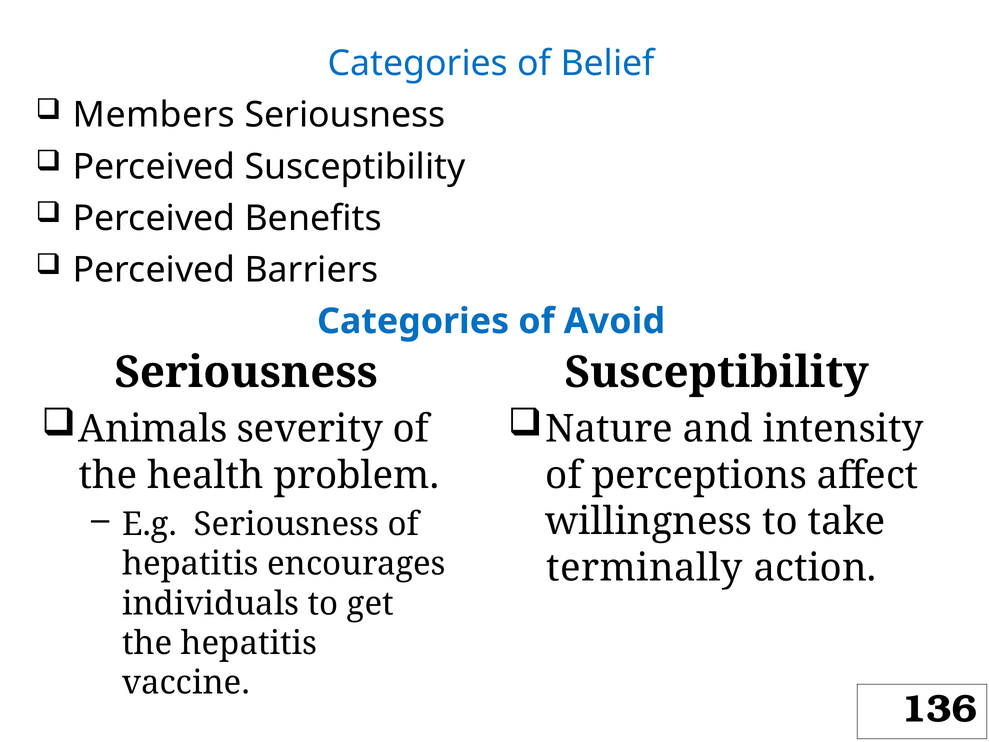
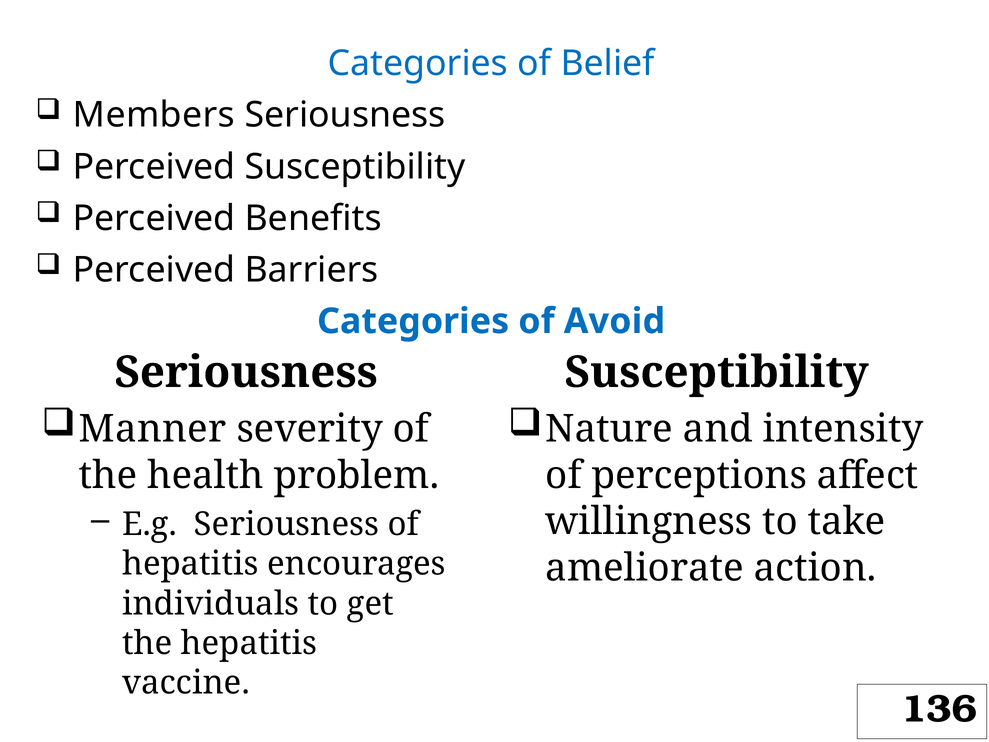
Animals: Animals -> Manner
terminally: terminally -> ameliorate
